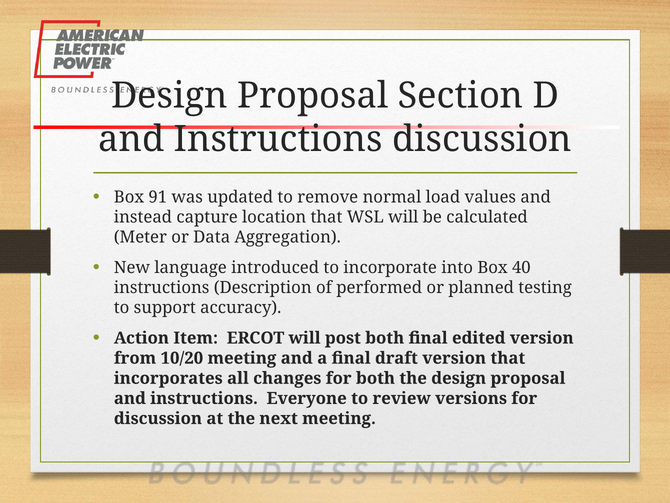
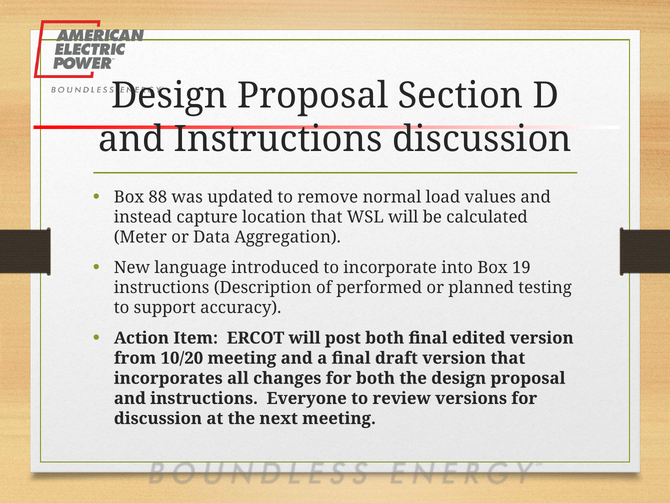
91: 91 -> 88
40: 40 -> 19
